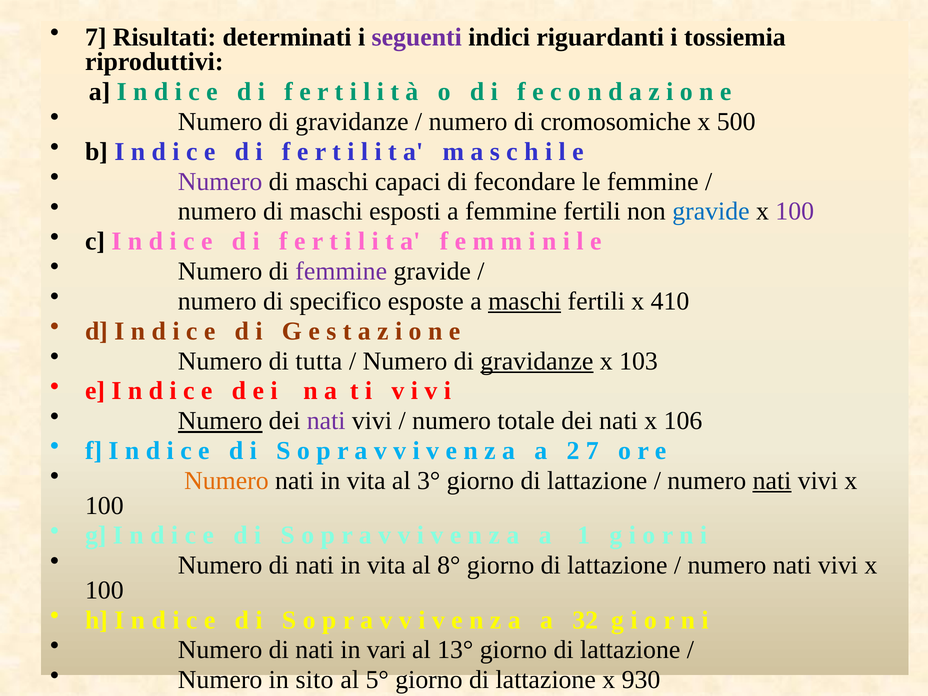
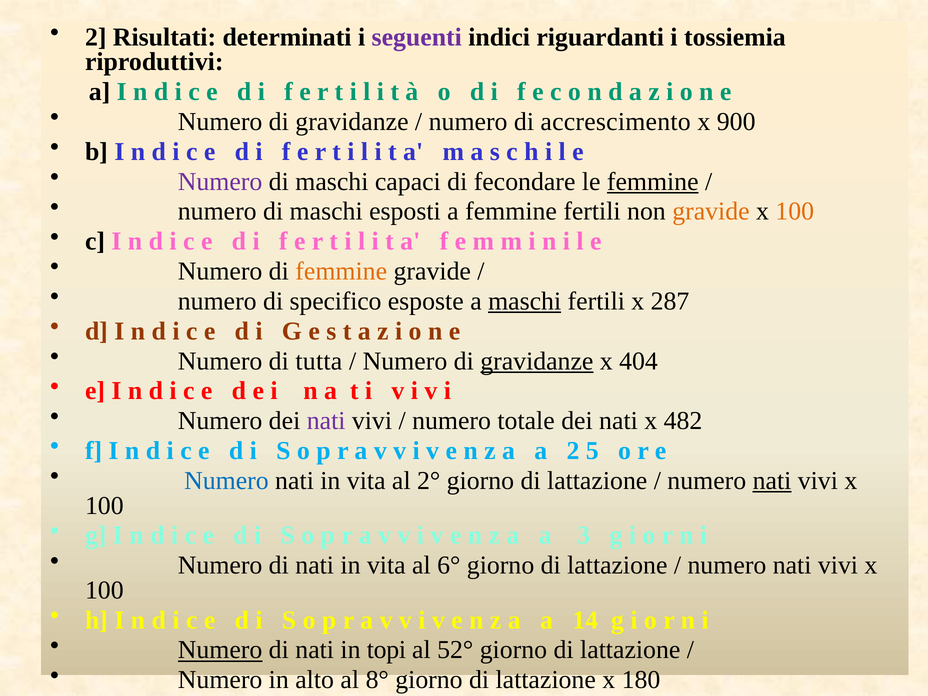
7 at (96, 37): 7 -> 2
cromosomiche: cromosomiche -> accrescimento
500: 500 -> 900
femmine at (653, 182) underline: none -> present
gravide at (711, 211) colour: blue -> orange
100 at (795, 211) colour: purple -> orange
femmine at (341, 271) colour: purple -> orange
410: 410 -> 287
103: 103 -> 404
Numero at (220, 421) underline: present -> none
106: 106 -> 482
2 7: 7 -> 5
Numero at (226, 481) colour: orange -> blue
3°: 3° -> 2°
1: 1 -> 3
8°: 8° -> 6°
32: 32 -> 14
Numero at (220, 650) underline: none -> present
vari: vari -> topi
13°: 13° -> 52°
sito: sito -> alto
5°: 5° -> 8°
930: 930 -> 180
